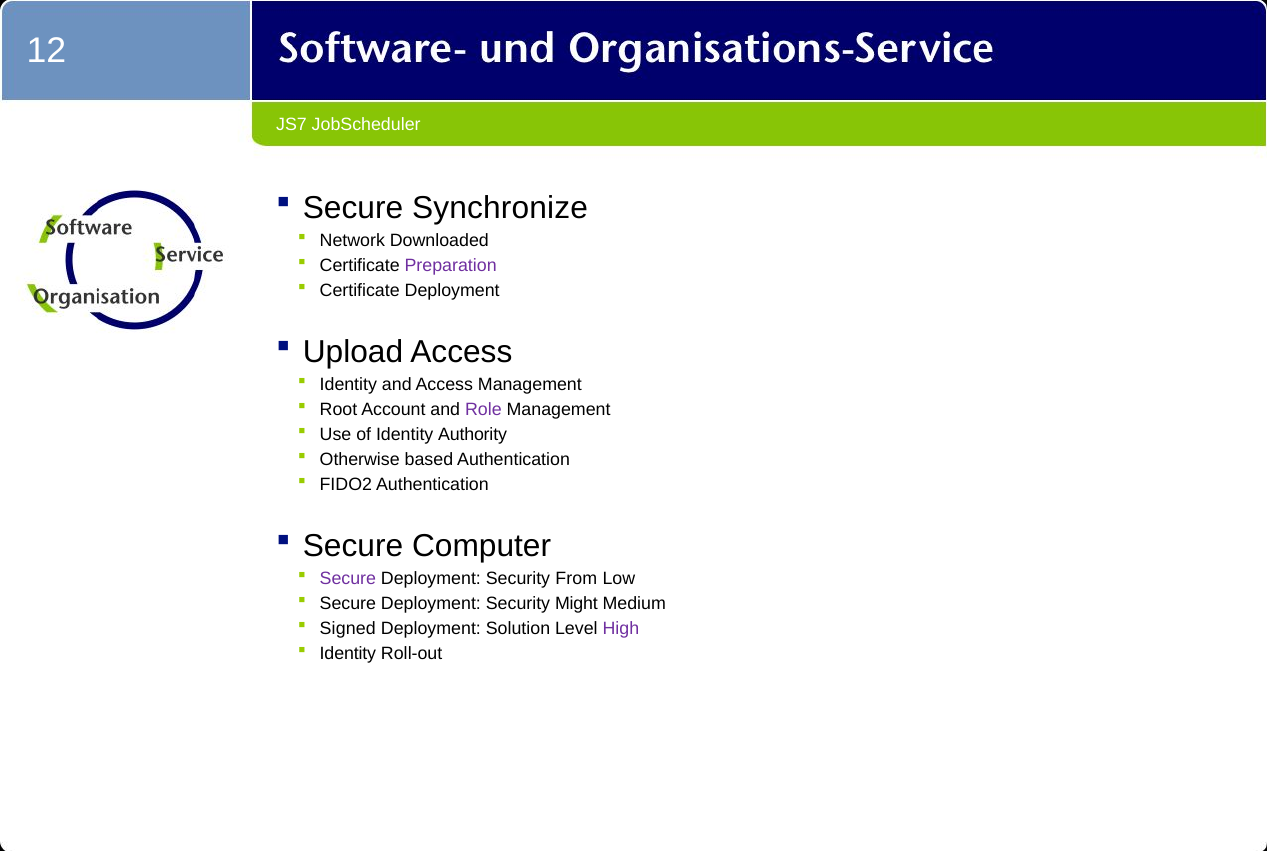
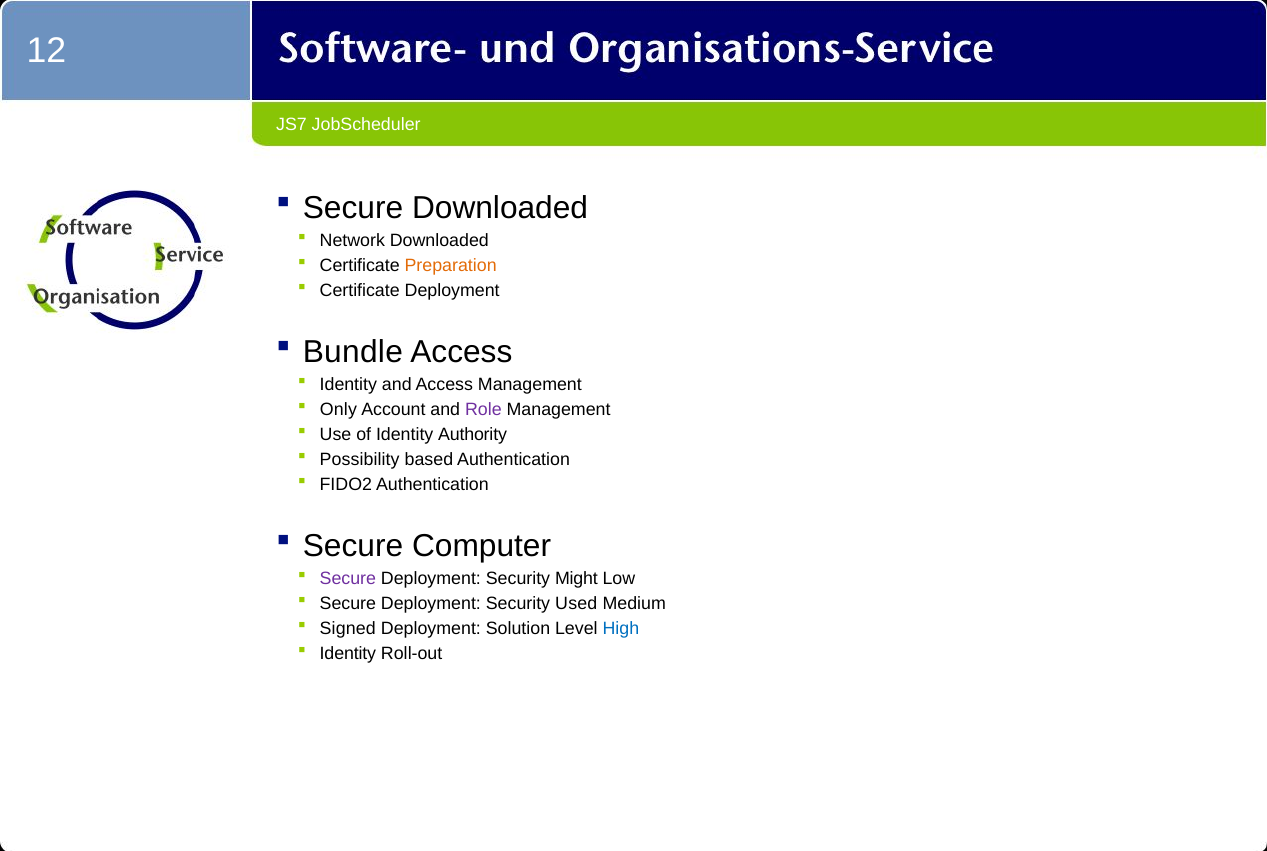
Secure Synchronize: Synchronize -> Downloaded
Preparation colour: purple -> orange
Upload: Upload -> Bundle
Root: Root -> Only
Otherwise: Otherwise -> Possibility
From: From -> Might
Might: Might -> Used
High colour: purple -> blue
